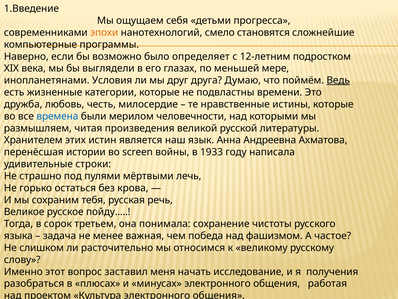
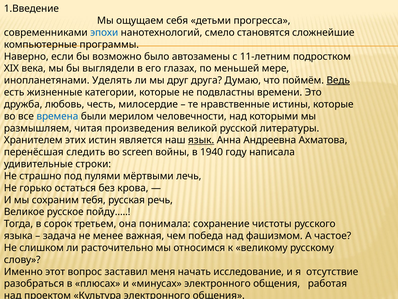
эпохи colour: orange -> blue
определяет: определяет -> автозамены
12-летним: 12-летним -> 11-летним
Условия: Условия -> Уделять
язык underline: none -> present
истории: истории -> следить
1933: 1933 -> 1940
получения: получения -> отсутствие
